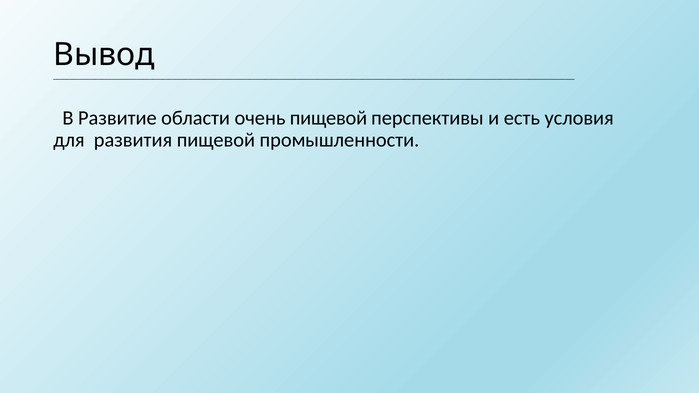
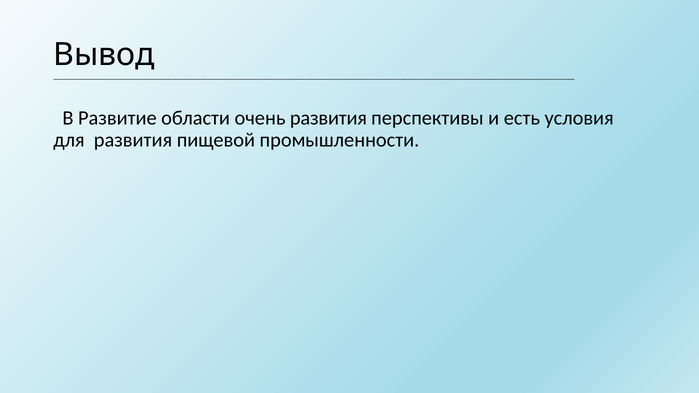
очень пищевой: пищевой -> развития
